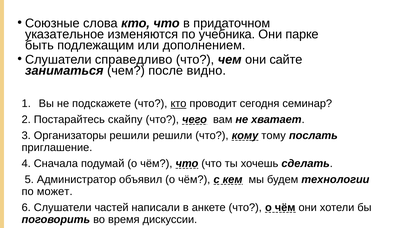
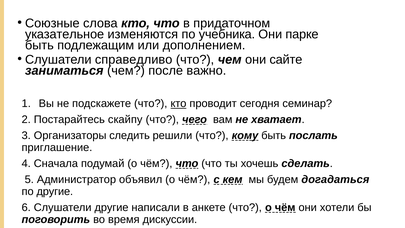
видно: видно -> важно
Организаторы решили: решили -> следить
кому тому: тому -> быть
технологии: технологии -> догадаться
по может: может -> другие
Слушатели частей: частей -> другие
